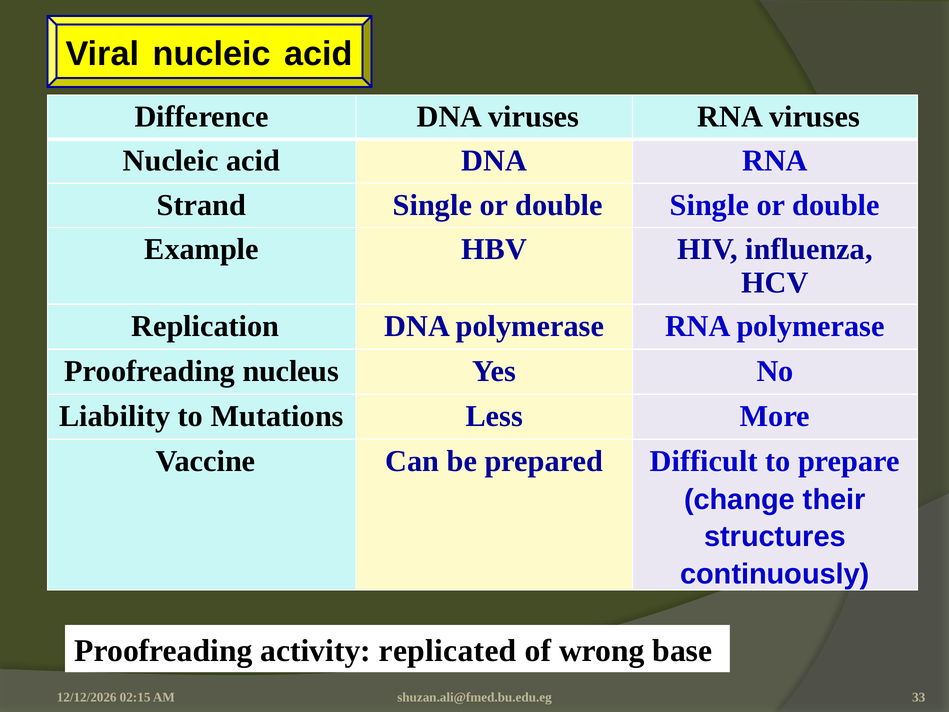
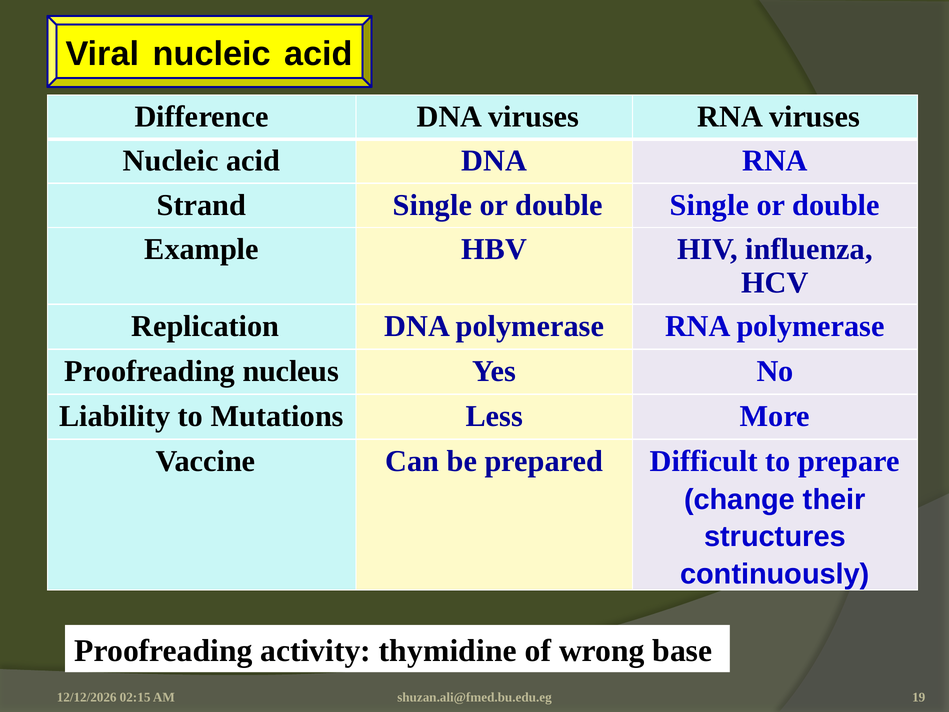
replicated: replicated -> thymidine
33: 33 -> 19
